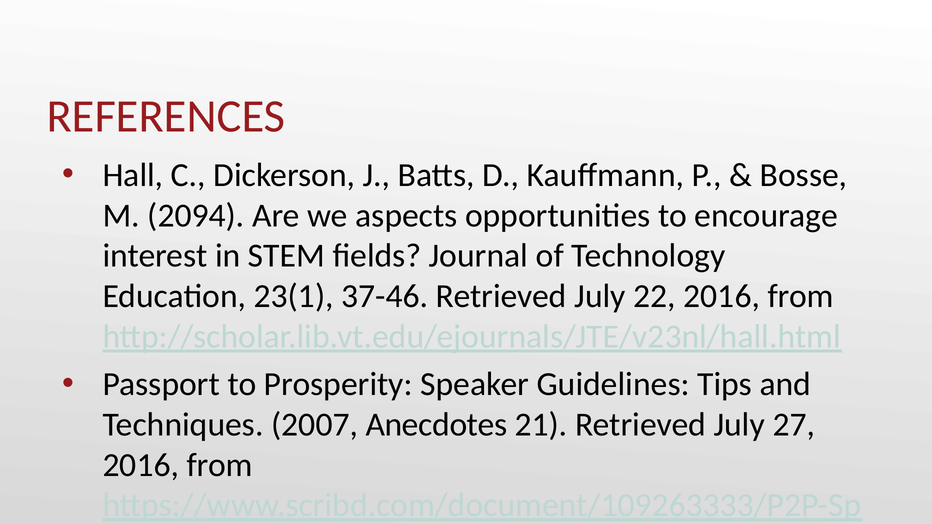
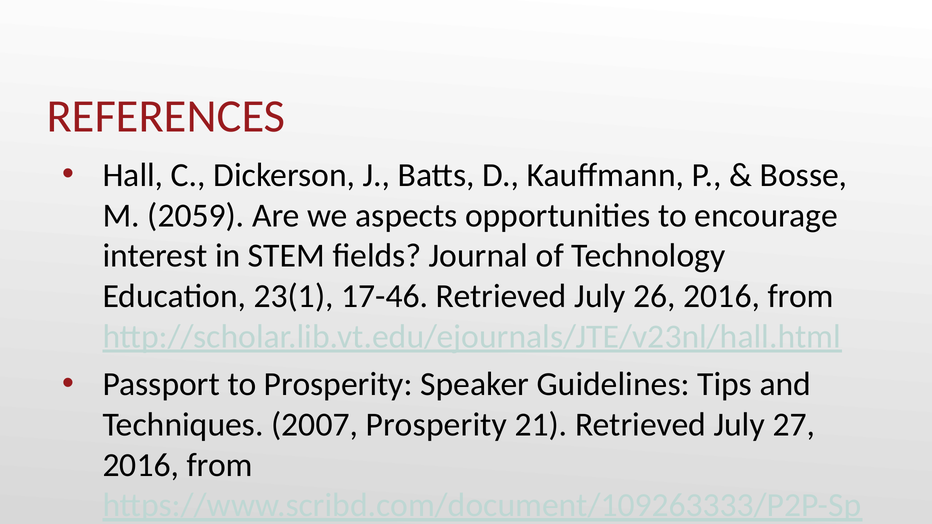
2094: 2094 -> 2059
37-46: 37-46 -> 17-46
22: 22 -> 26
2007 Anecdotes: Anecdotes -> Prosperity
